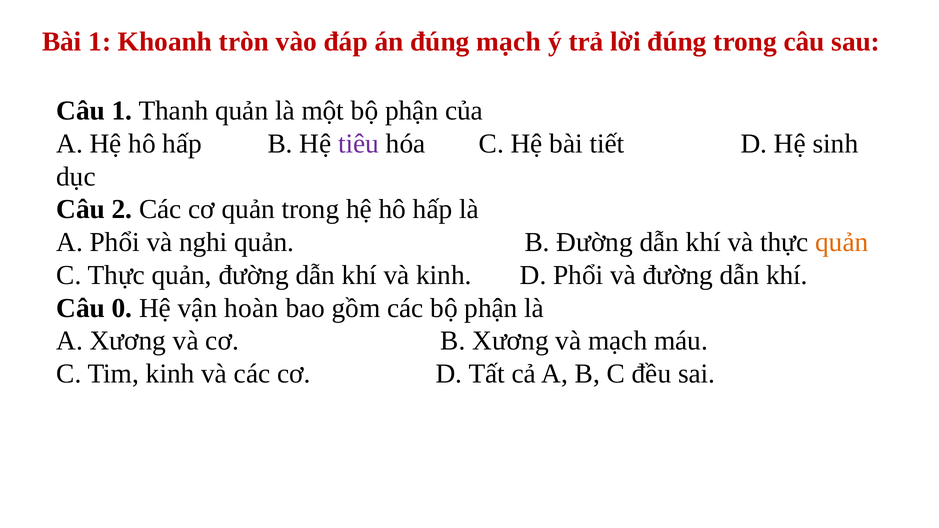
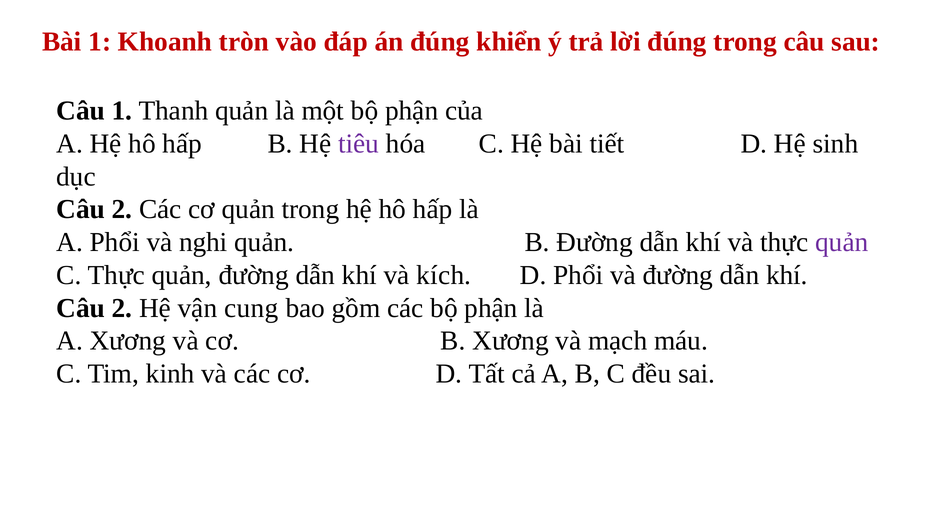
đúng mạch: mạch -> khiển
quản at (842, 242) colour: orange -> purple
và kinh: kinh -> kích
0 at (122, 308): 0 -> 2
hoàn: hoàn -> cung
